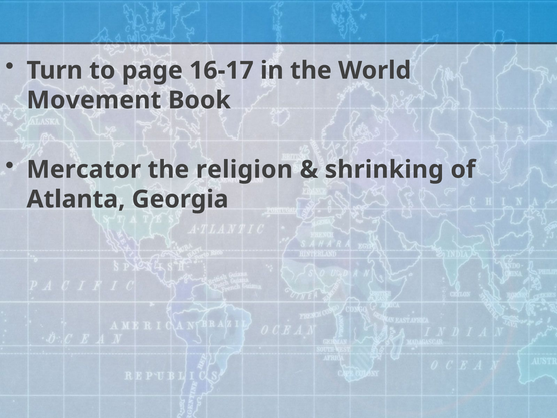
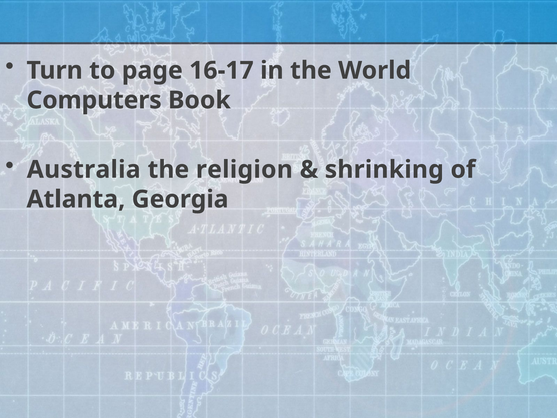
Movement: Movement -> Computers
Mercator: Mercator -> Australia
